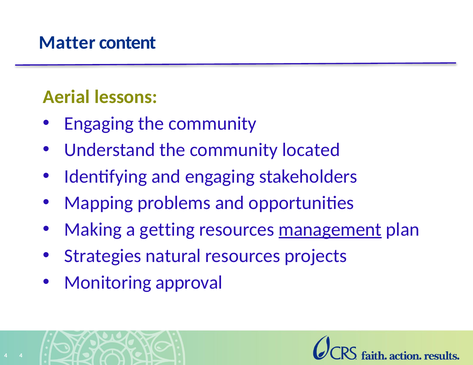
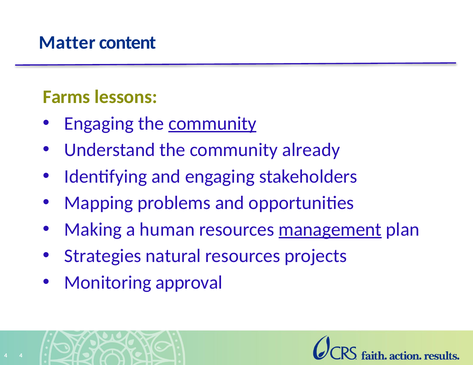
Aerial: Aerial -> Farms
community at (212, 124) underline: none -> present
located: located -> already
getting: getting -> human
